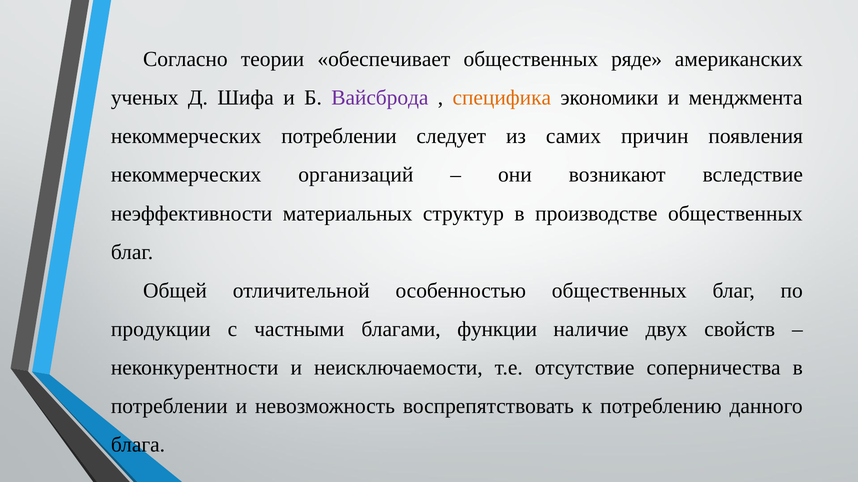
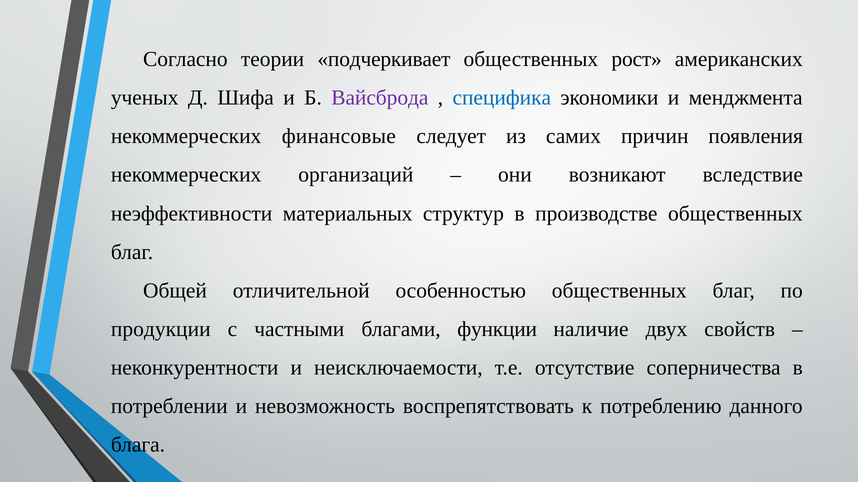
обеспечивает: обеспечивает -> подчеркивает
ряде: ряде -> рост
специфика colour: orange -> blue
некоммерческих потреблении: потреблении -> финансовые
